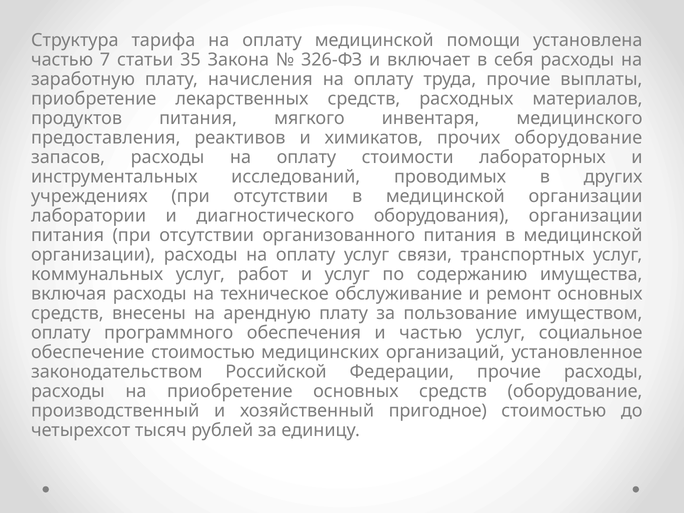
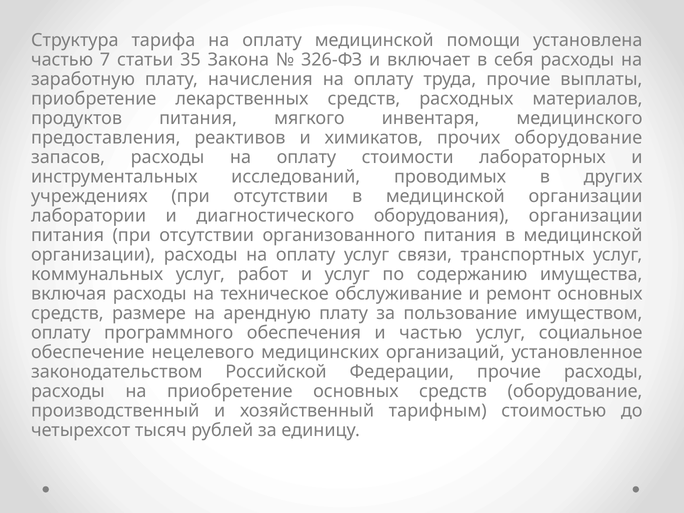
внесены: внесены -> размере
обеспечение стоимостью: стоимостью -> нецелевого
пригодное: пригодное -> тарифным
